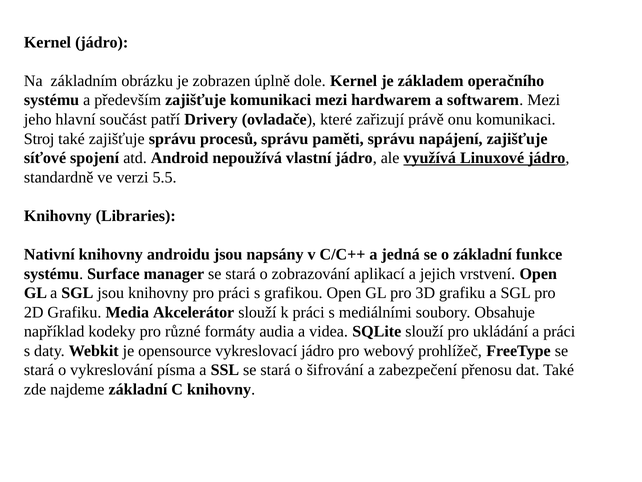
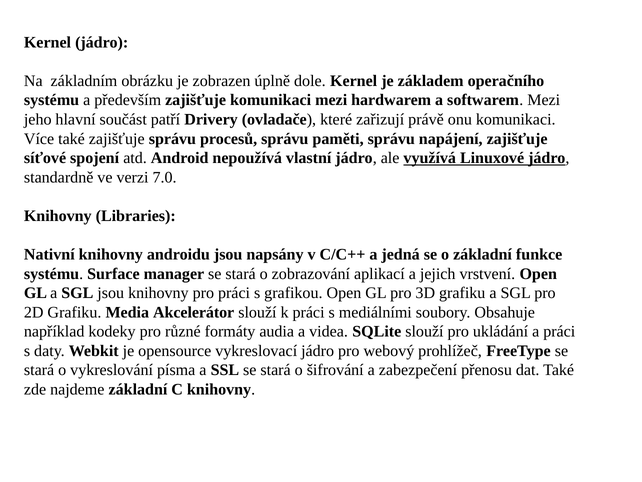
Stroj: Stroj -> Více
5.5: 5.5 -> 7.0
